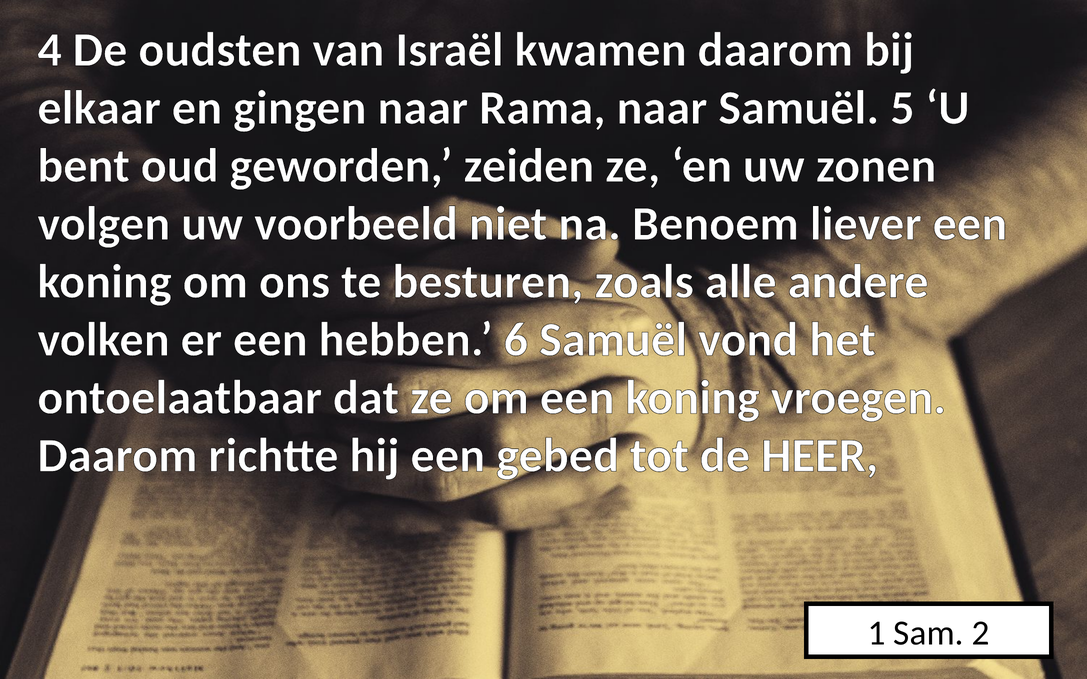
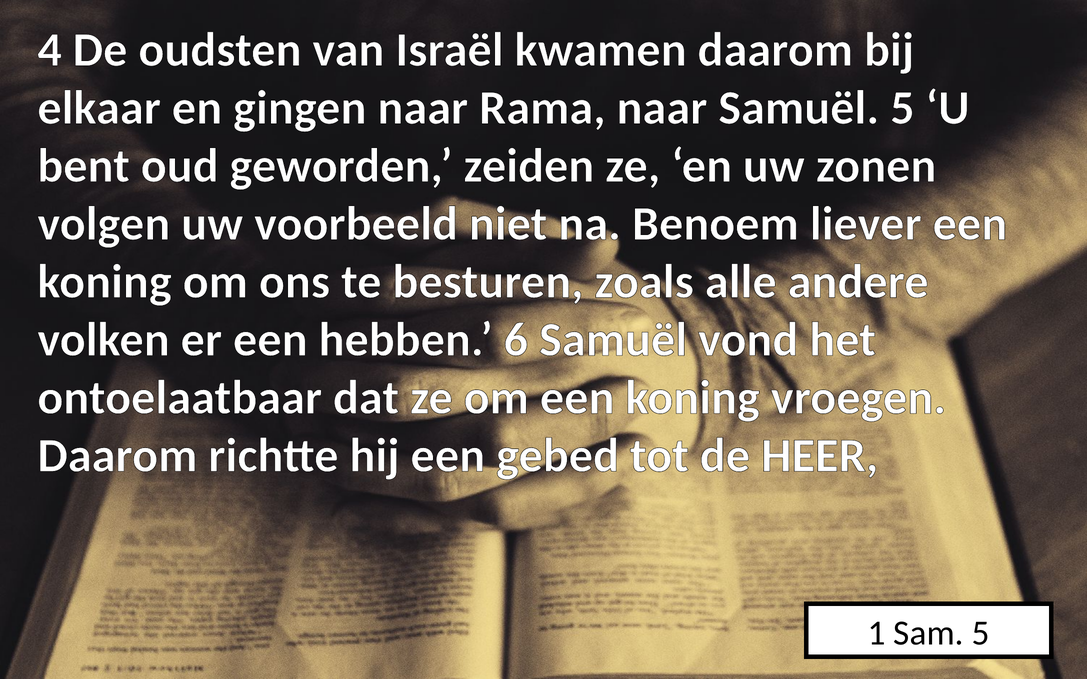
Sam 2: 2 -> 5
